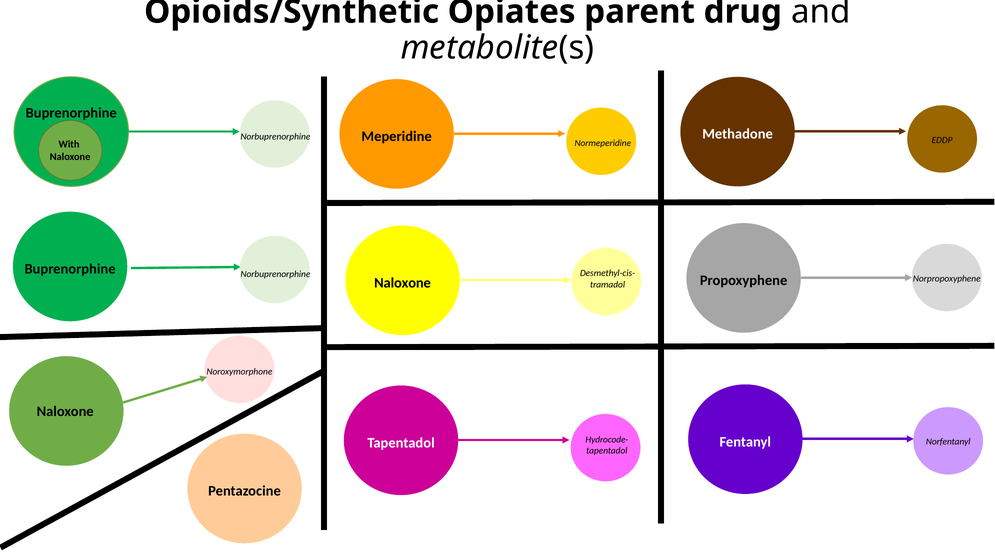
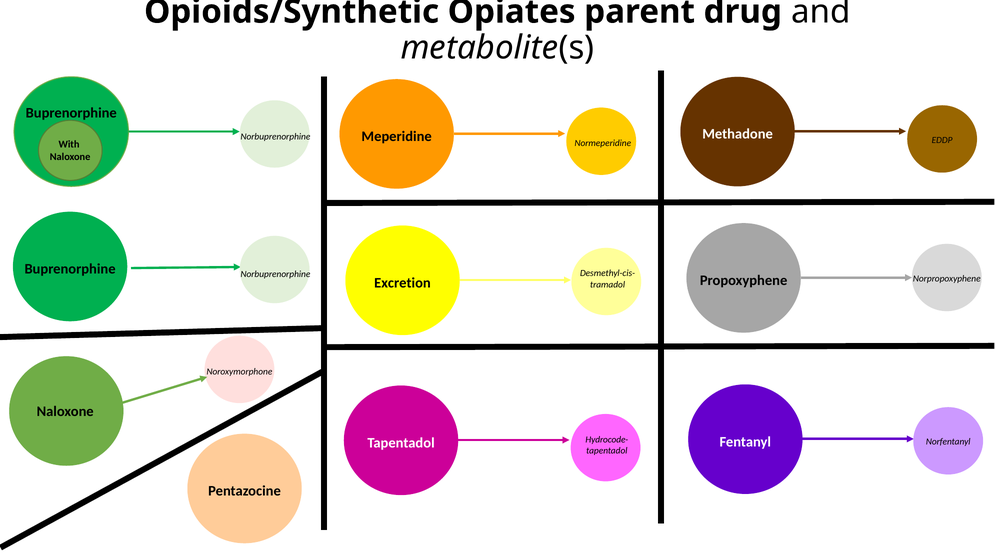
Naloxone at (403, 283): Naloxone -> Excretion
